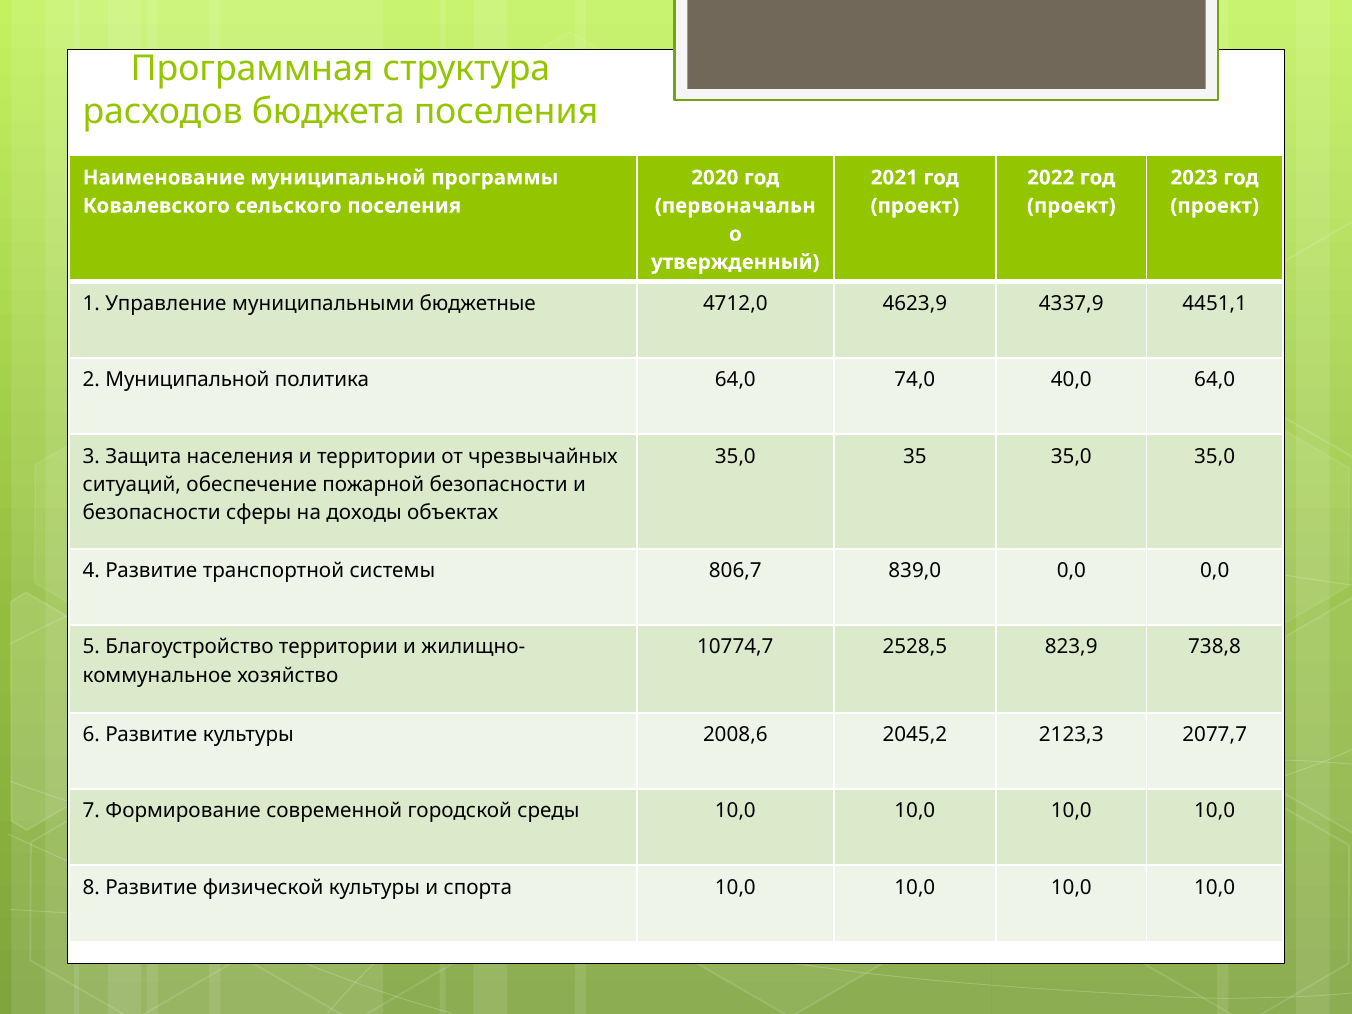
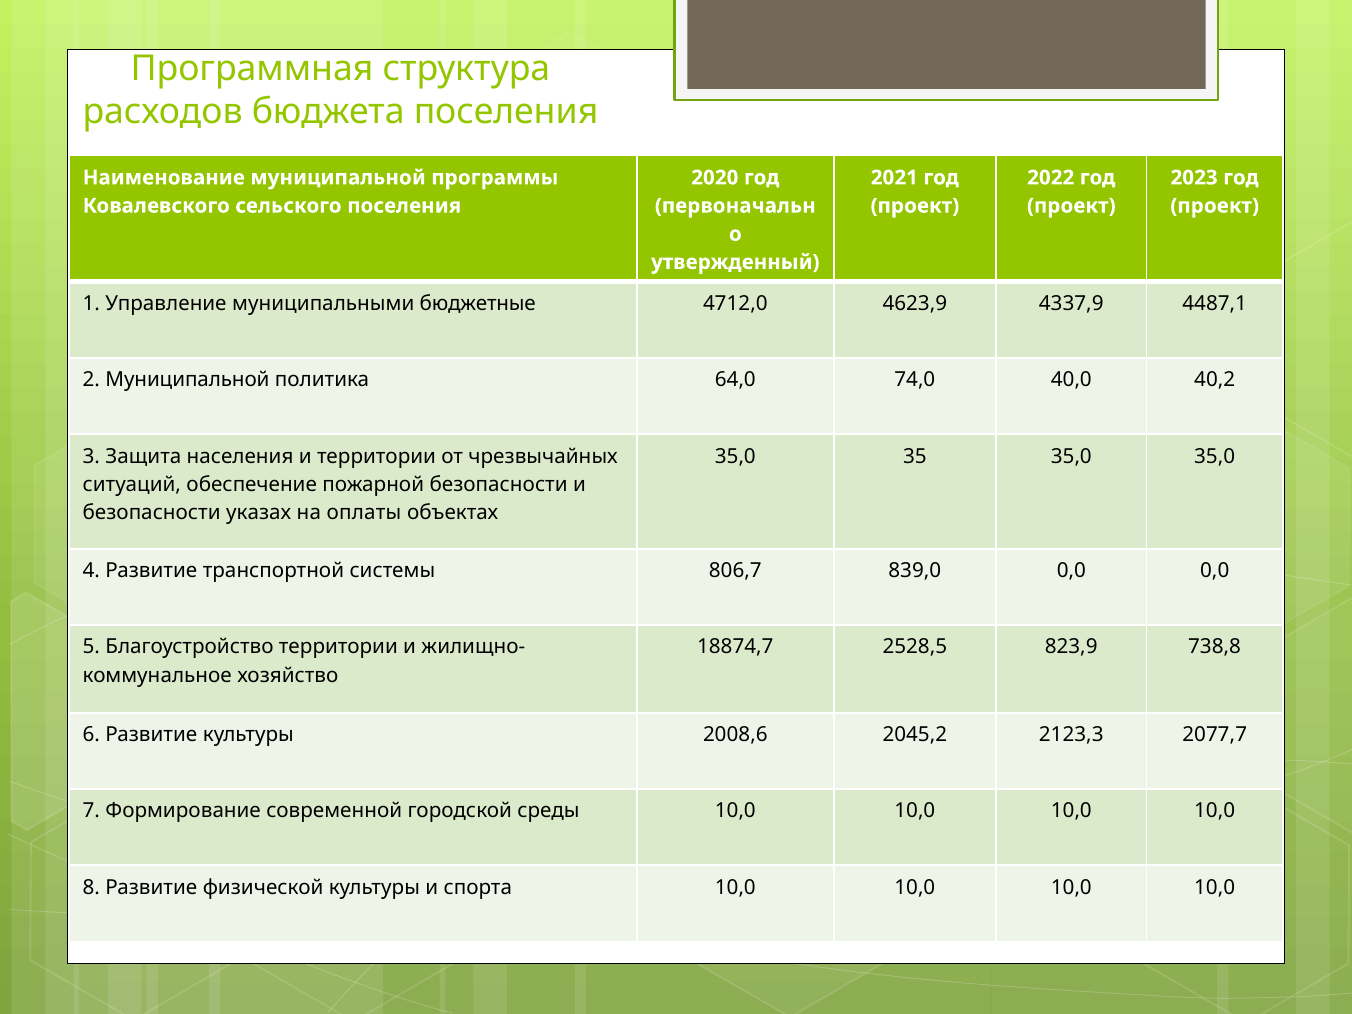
4451,1: 4451,1 -> 4487,1
40,0 64,0: 64,0 -> 40,2
сферы: сферы -> указах
доходы: доходы -> оплаты
10774,7: 10774,7 -> 18874,7
